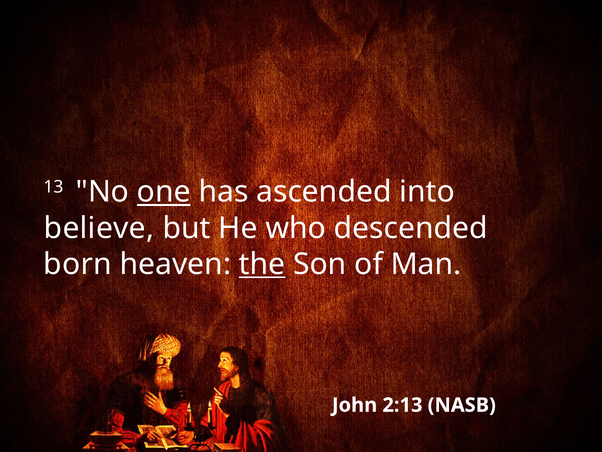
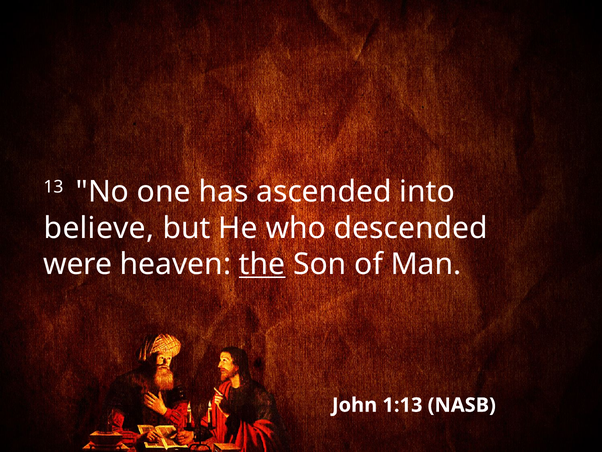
one underline: present -> none
born: born -> were
2:13: 2:13 -> 1:13
